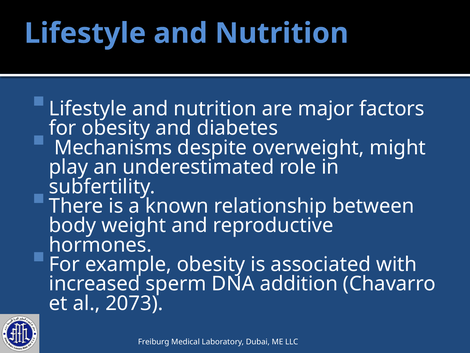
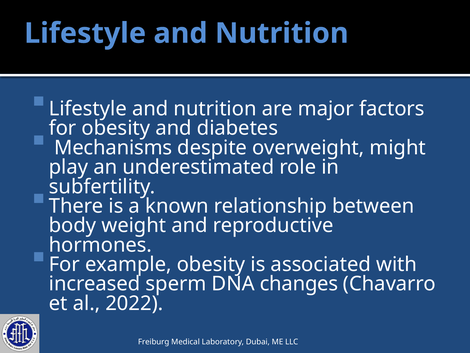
addition: addition -> changes
2073: 2073 -> 2022
